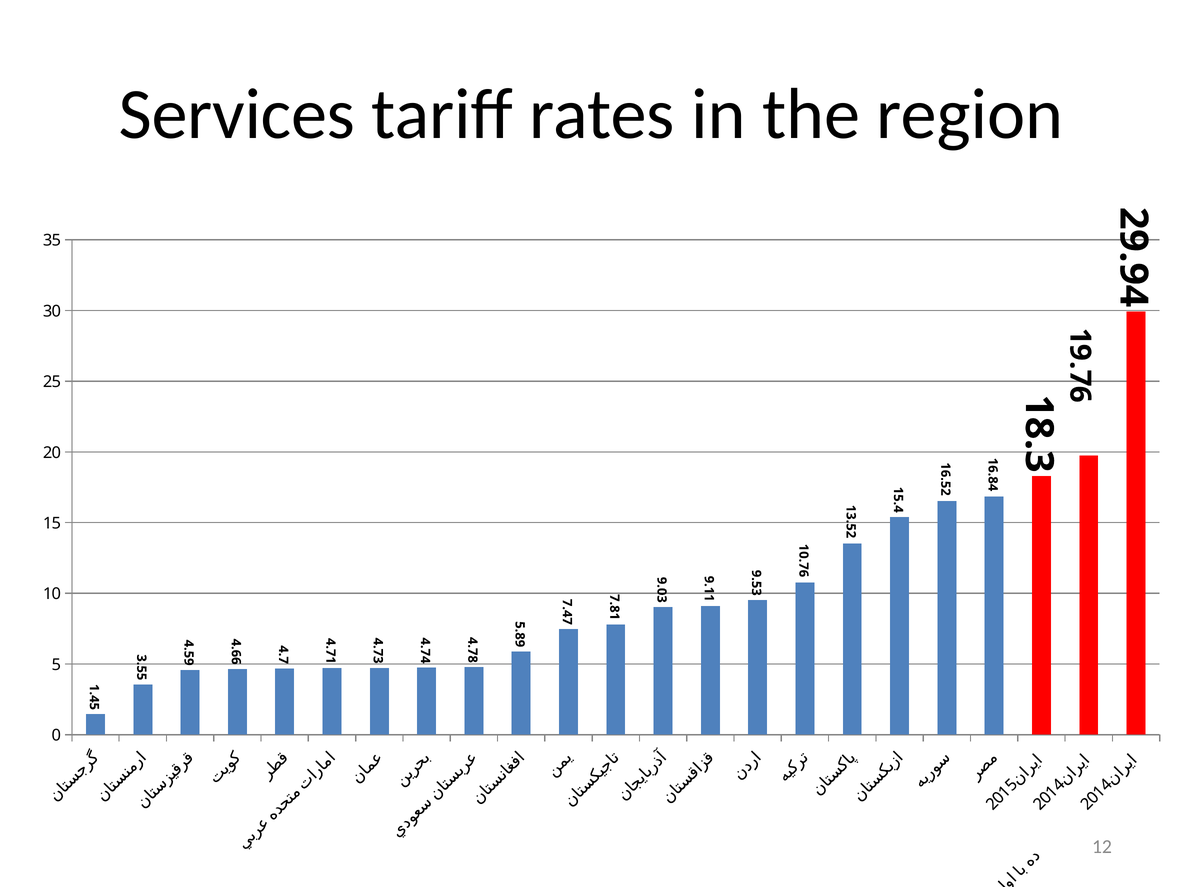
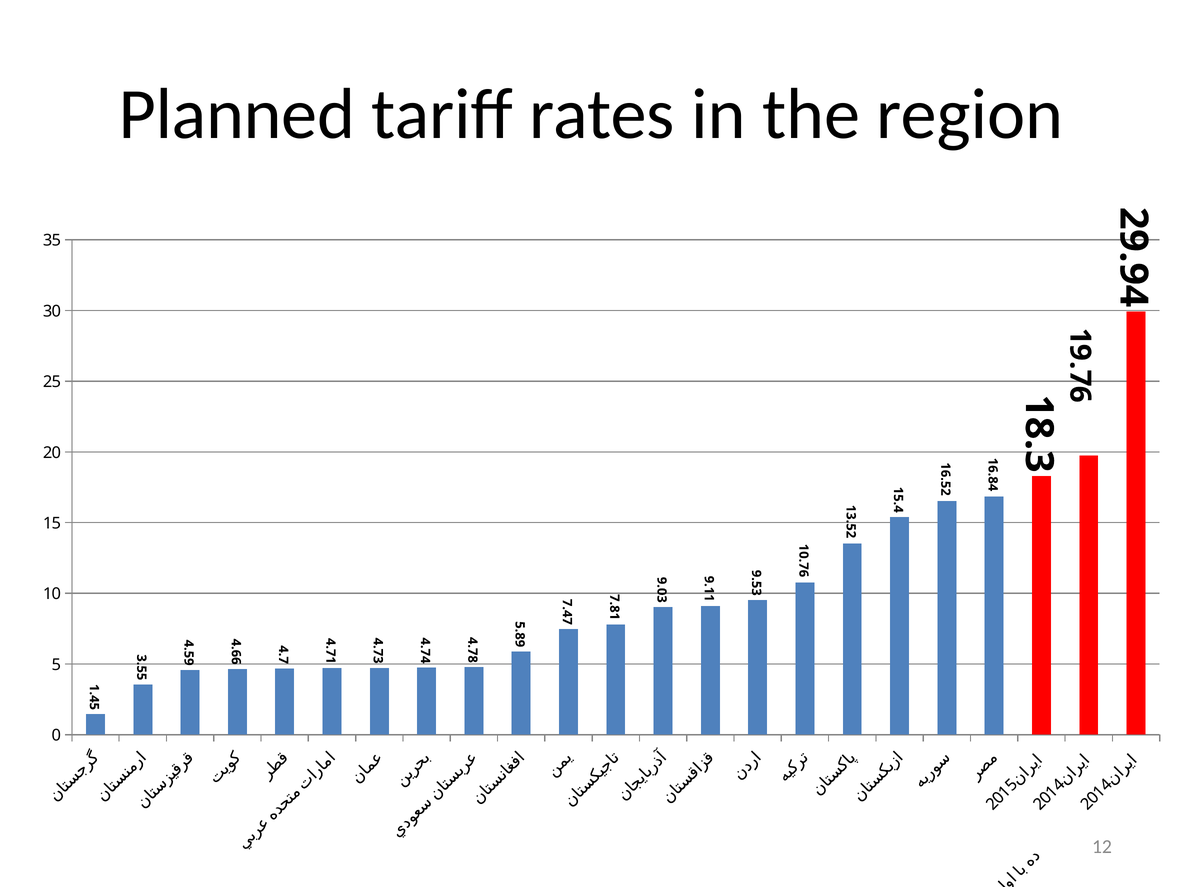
Services: Services -> Planned
